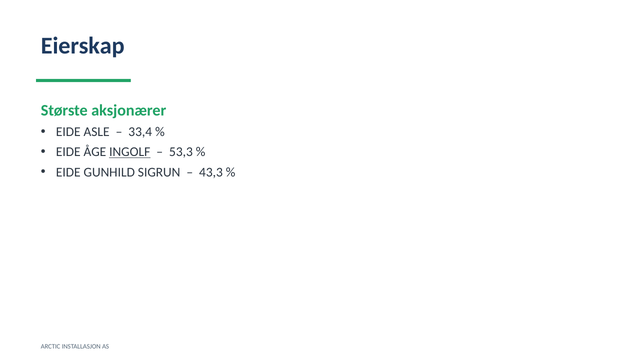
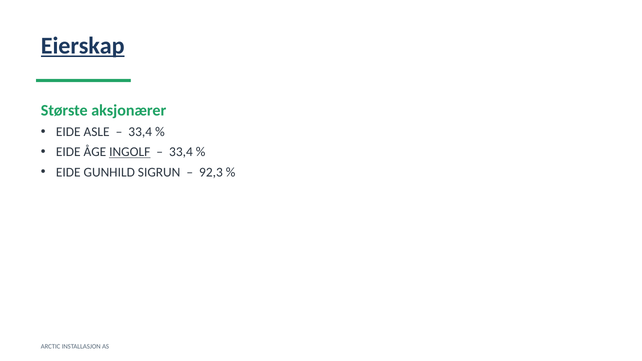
Eierskap underline: none -> present
53,3 at (181, 152): 53,3 -> 33,4
43,3: 43,3 -> 92,3
